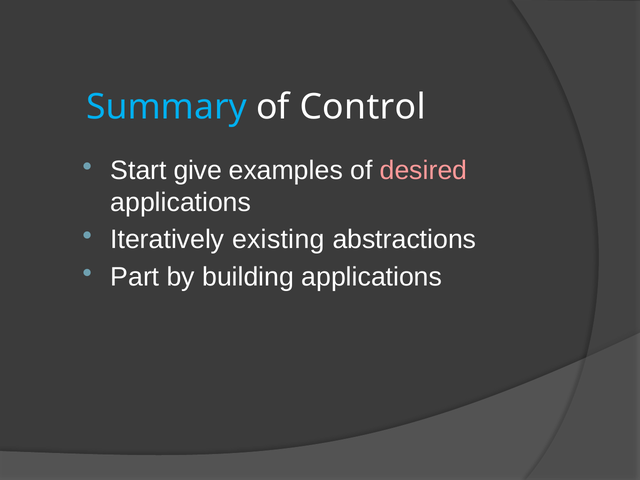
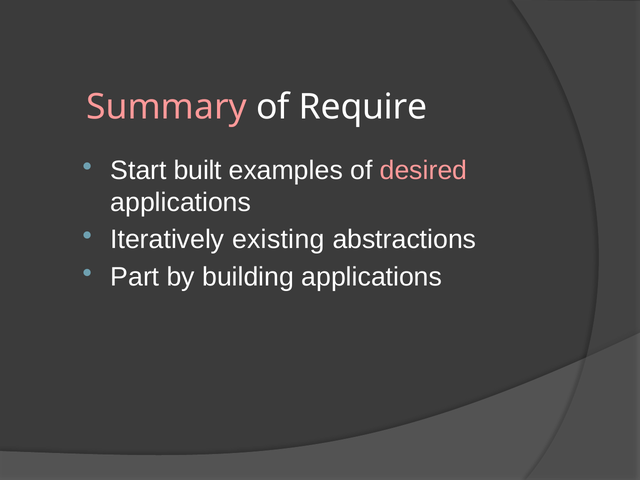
Summary colour: light blue -> pink
Control: Control -> Require
give: give -> built
